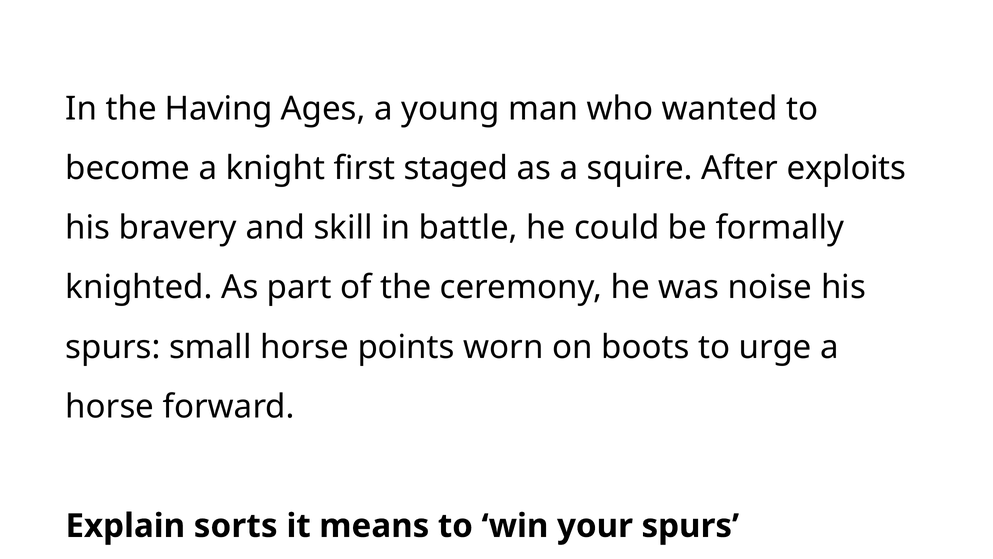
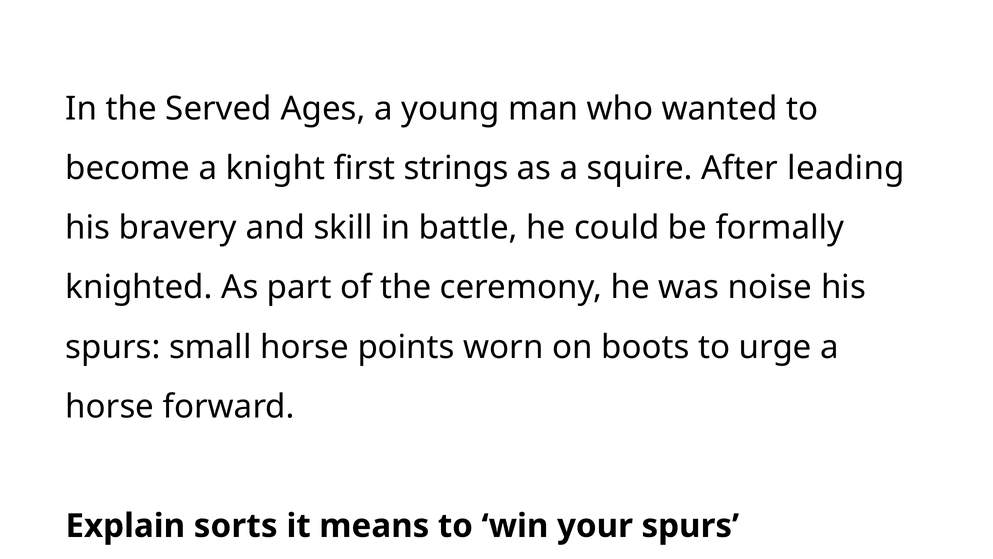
Having: Having -> Served
staged: staged -> strings
exploits: exploits -> leading
